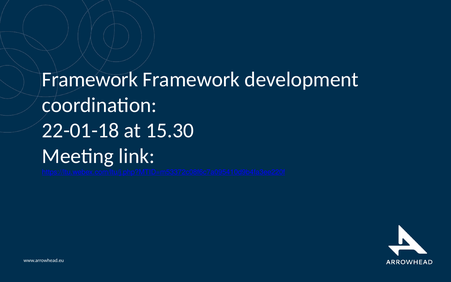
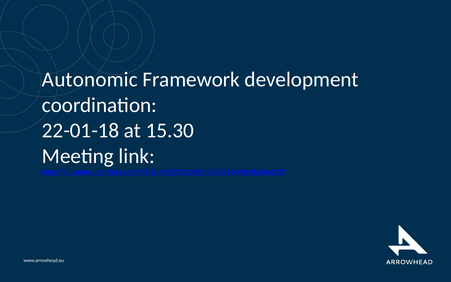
Framework at (90, 80): Framework -> Autonomic
